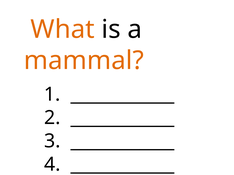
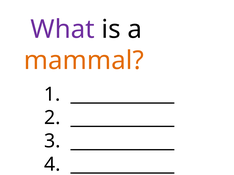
What colour: orange -> purple
